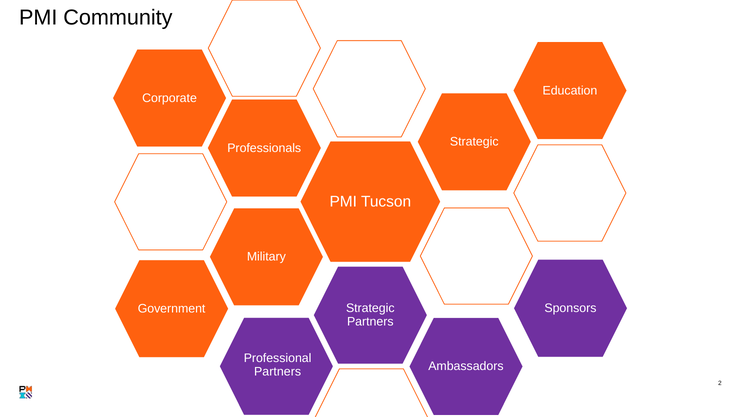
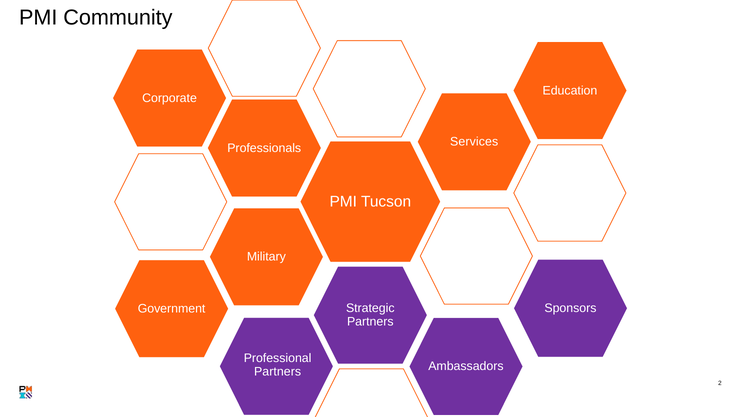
Strategic at (474, 142): Strategic -> Services
